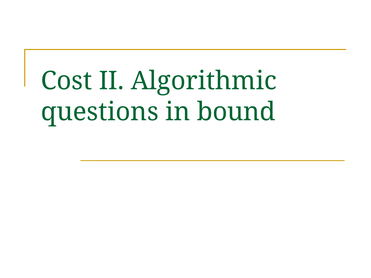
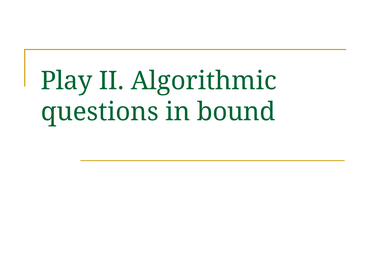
Cost: Cost -> Play
